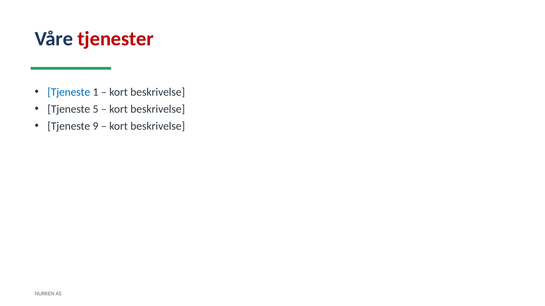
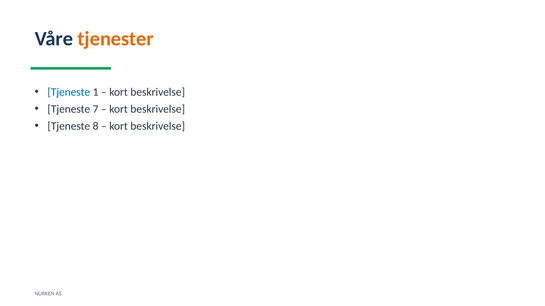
tjenester colour: red -> orange
5: 5 -> 7
9: 9 -> 8
